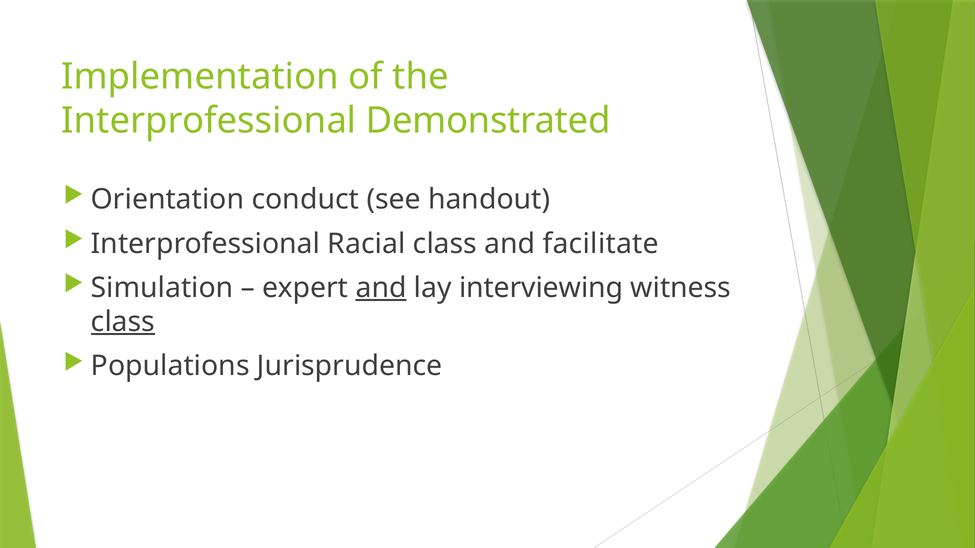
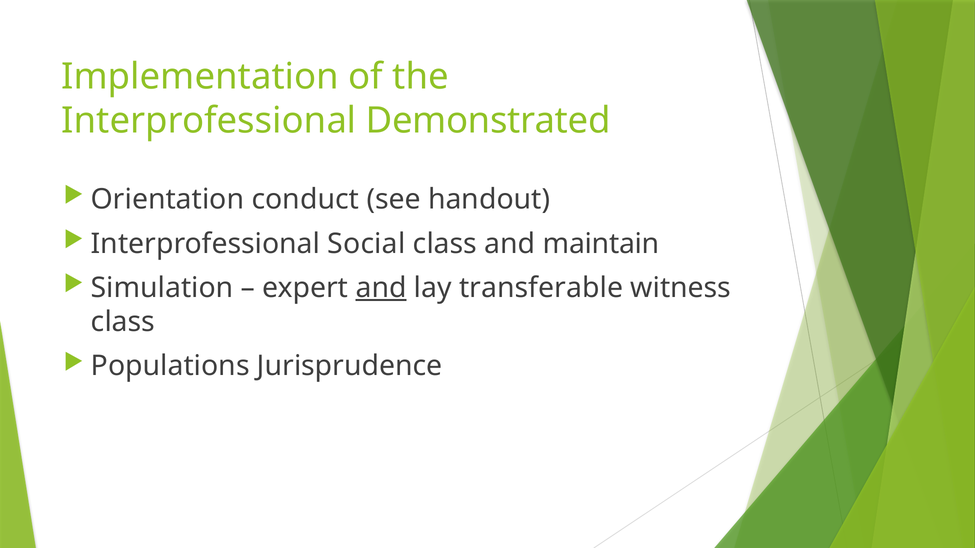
Racial: Racial -> Social
facilitate: facilitate -> maintain
interviewing: interviewing -> transferable
class at (123, 322) underline: present -> none
